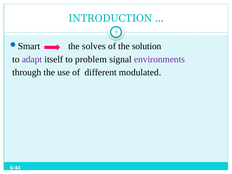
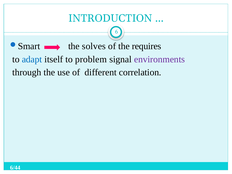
solution: solution -> requires
adapt colour: purple -> blue
modulated: modulated -> correlation
